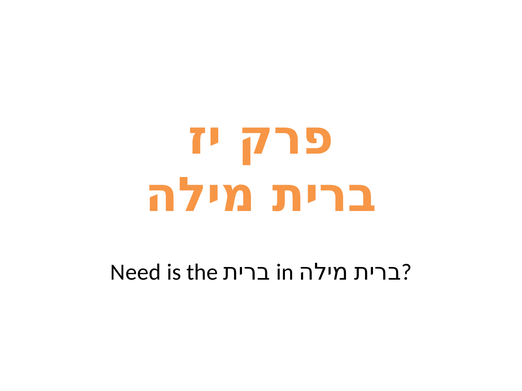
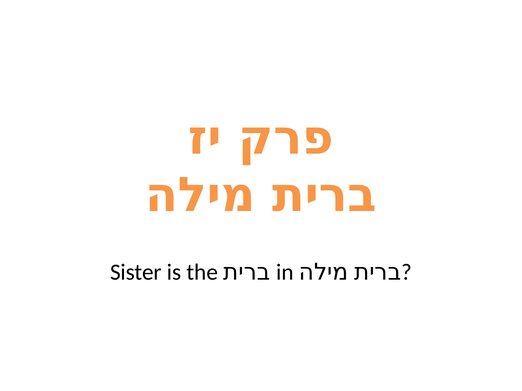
Need: Need -> Sister
